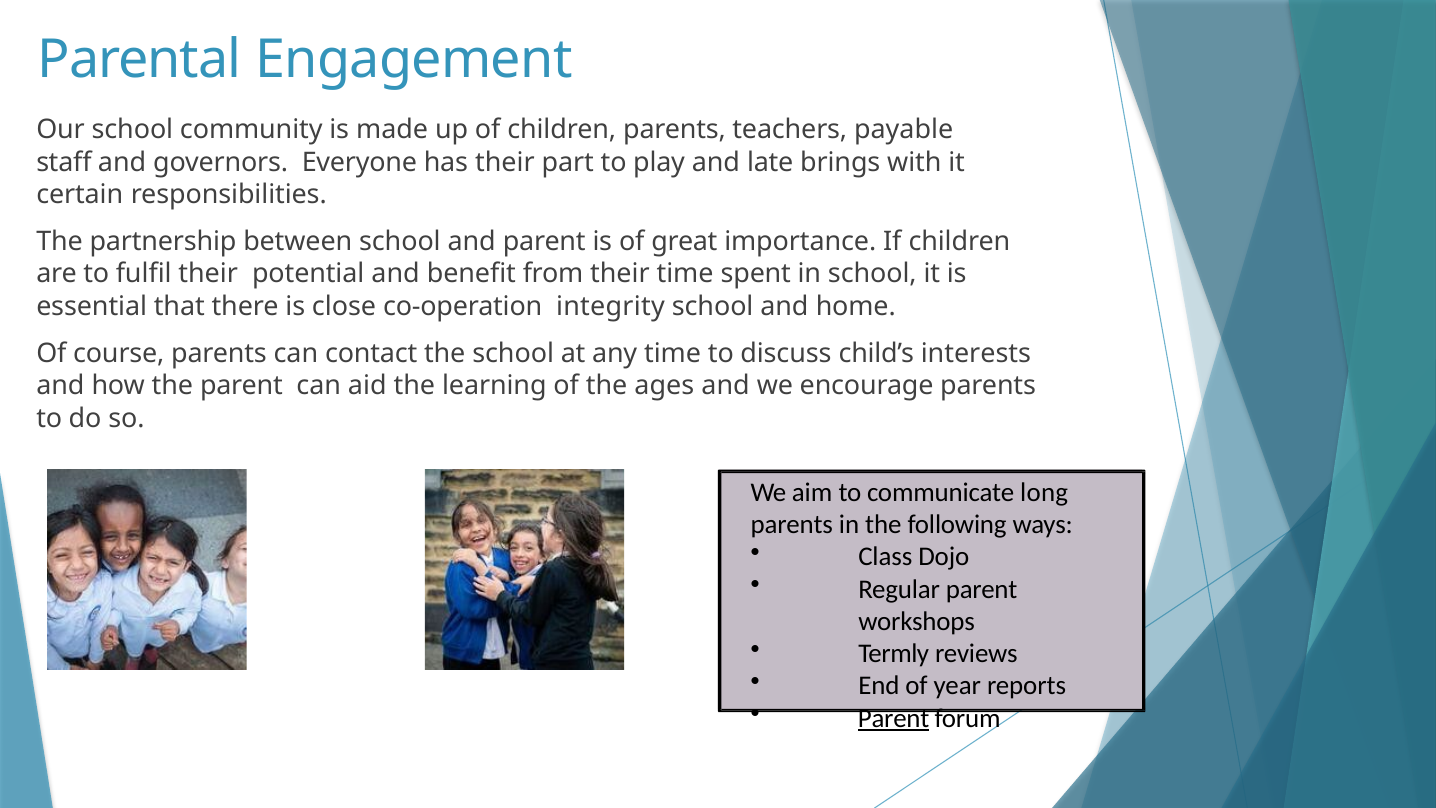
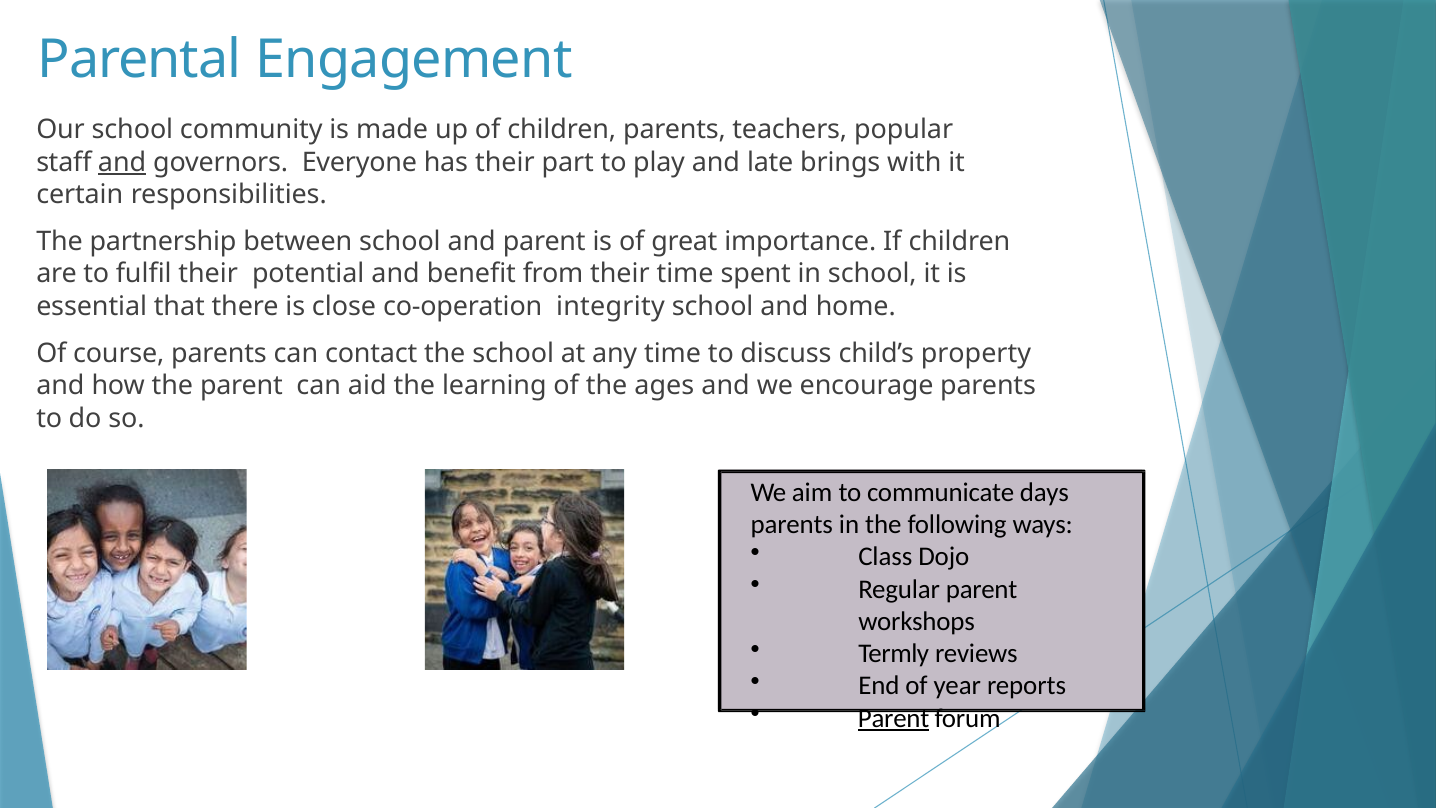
payable: payable -> popular
and at (122, 162) underline: none -> present
interests: interests -> property
long: long -> days
